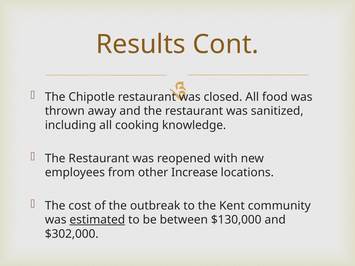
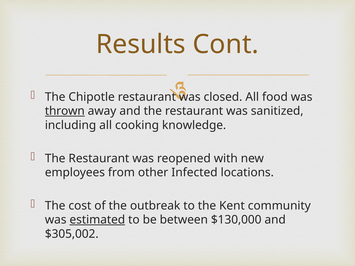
thrown underline: none -> present
Increase: Increase -> Infected
$302,000: $302,000 -> $305,002
